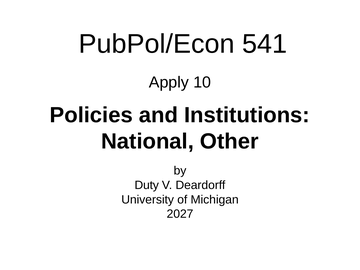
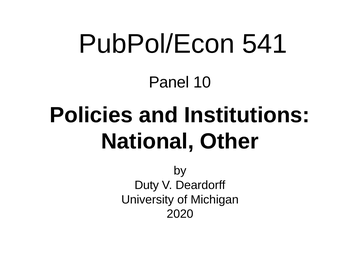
Apply: Apply -> Panel
2027: 2027 -> 2020
